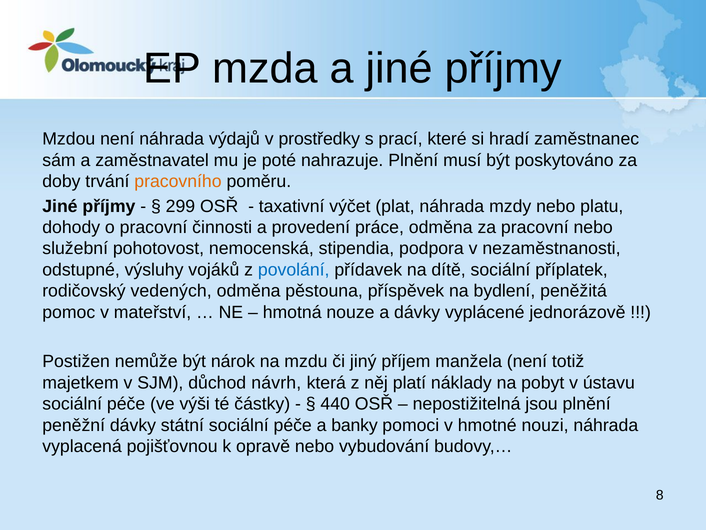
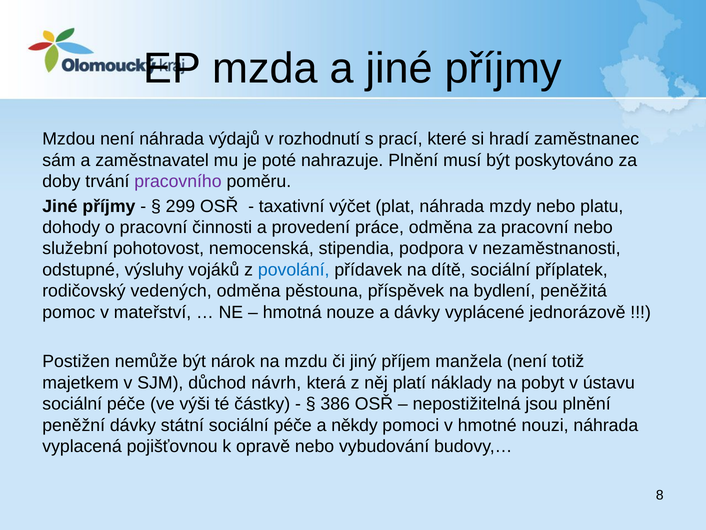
prostředky: prostředky -> rozhodnutí
pracovního colour: orange -> purple
440: 440 -> 386
banky: banky -> někdy
